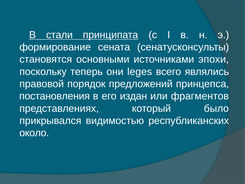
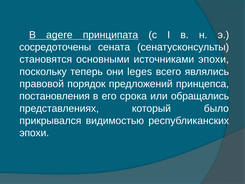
стали: стали -> agere
формирование: формирование -> сосредоточены
издан: издан -> срока
фрагментов: фрагментов -> обращались
около at (34, 133): около -> эпохи
